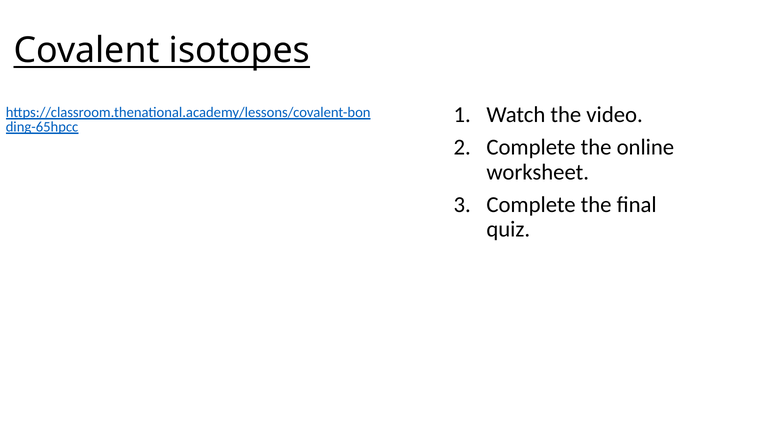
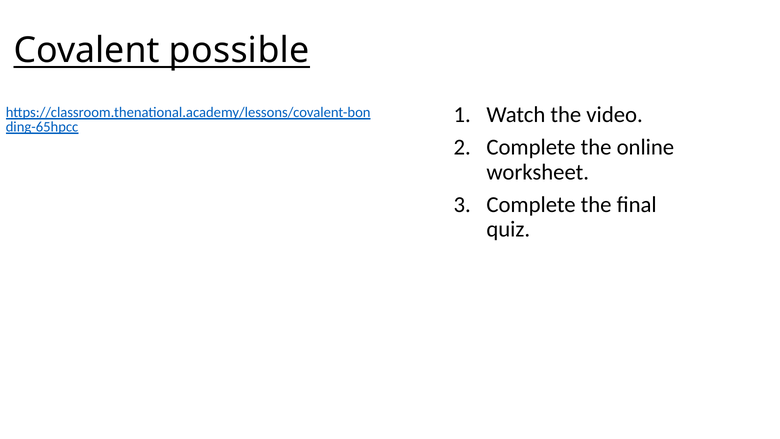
isotopes: isotopes -> possible
